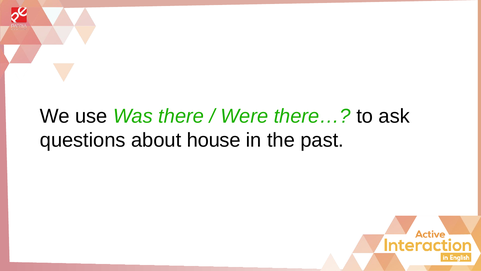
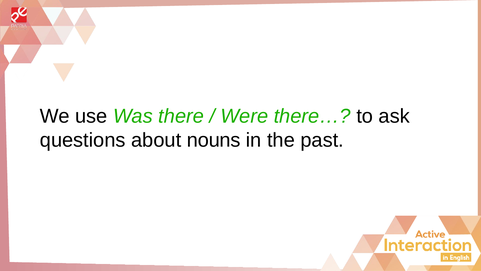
house: house -> nouns
